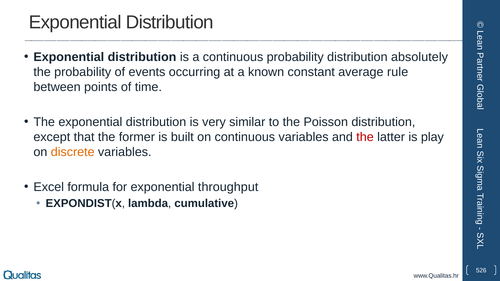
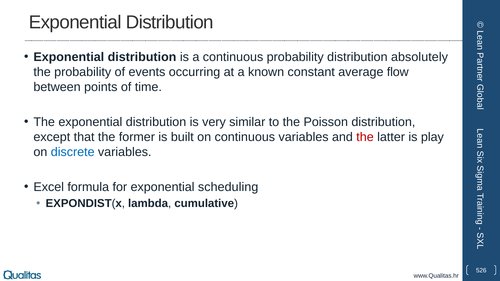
rule: rule -> flow
discrete colour: orange -> blue
throughput: throughput -> scheduling
